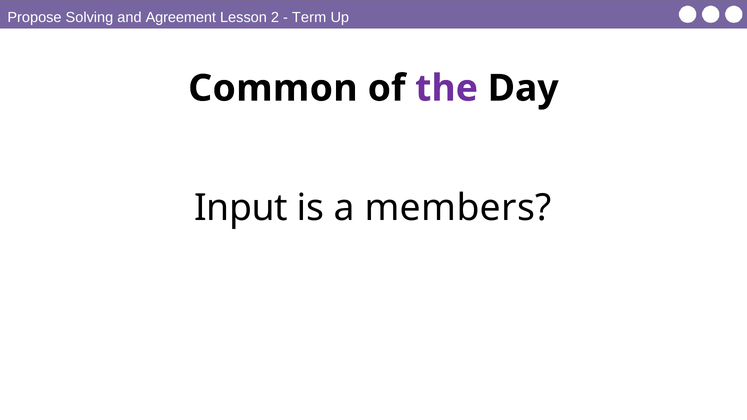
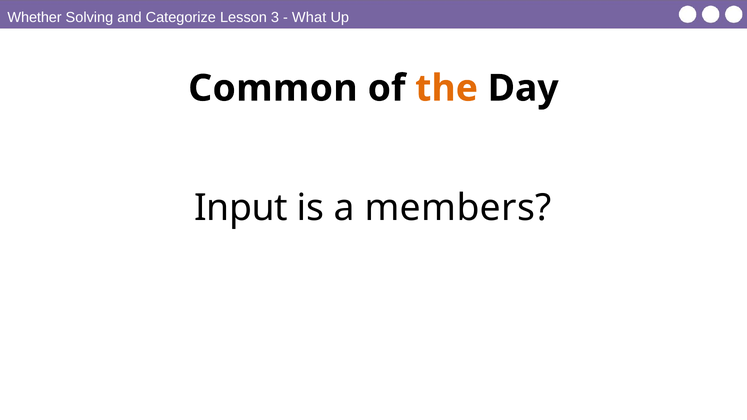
Propose: Propose -> Whether
Agreement: Agreement -> Categorize
2: 2 -> 3
Term: Term -> What
the colour: purple -> orange
